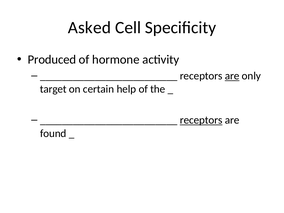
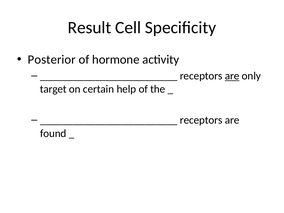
Asked: Asked -> Result
Produced: Produced -> Posterior
receptors at (201, 120) underline: present -> none
